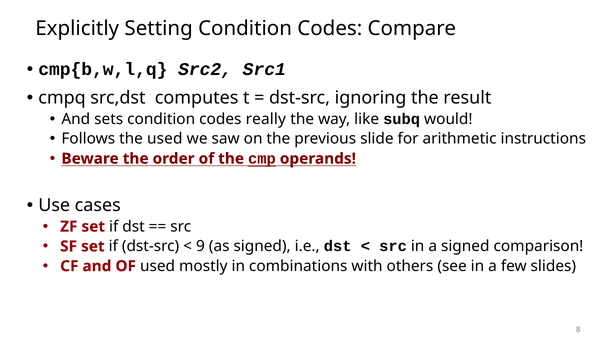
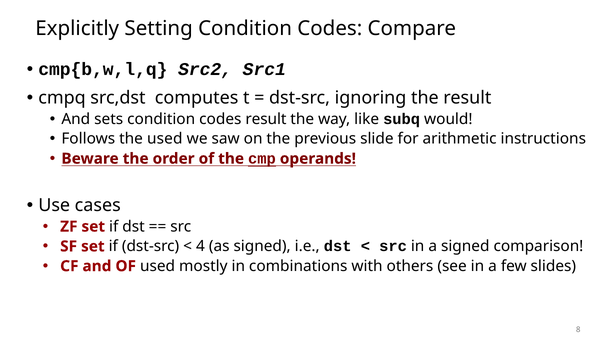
codes really: really -> result
9: 9 -> 4
